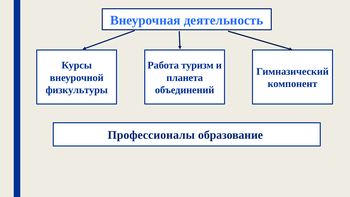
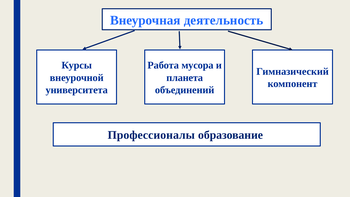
туризм: туризм -> мусора
физкультуры: физкультуры -> университета
